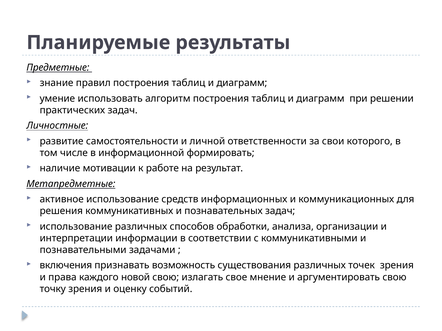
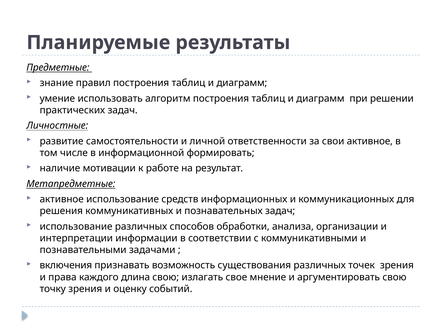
свои которого: которого -> активное
новой: новой -> длина
